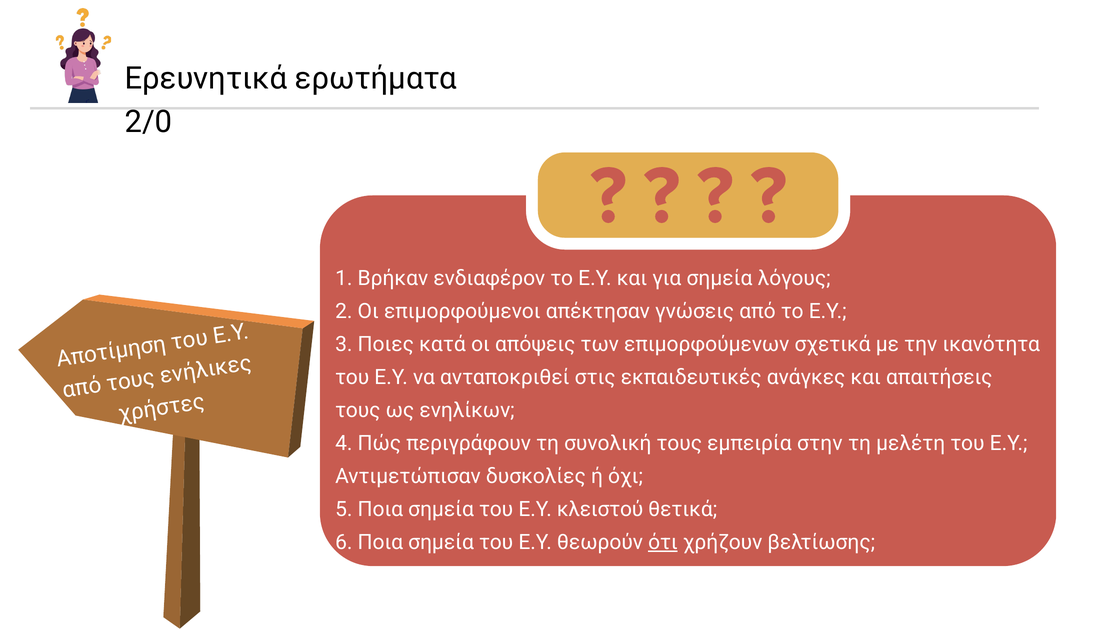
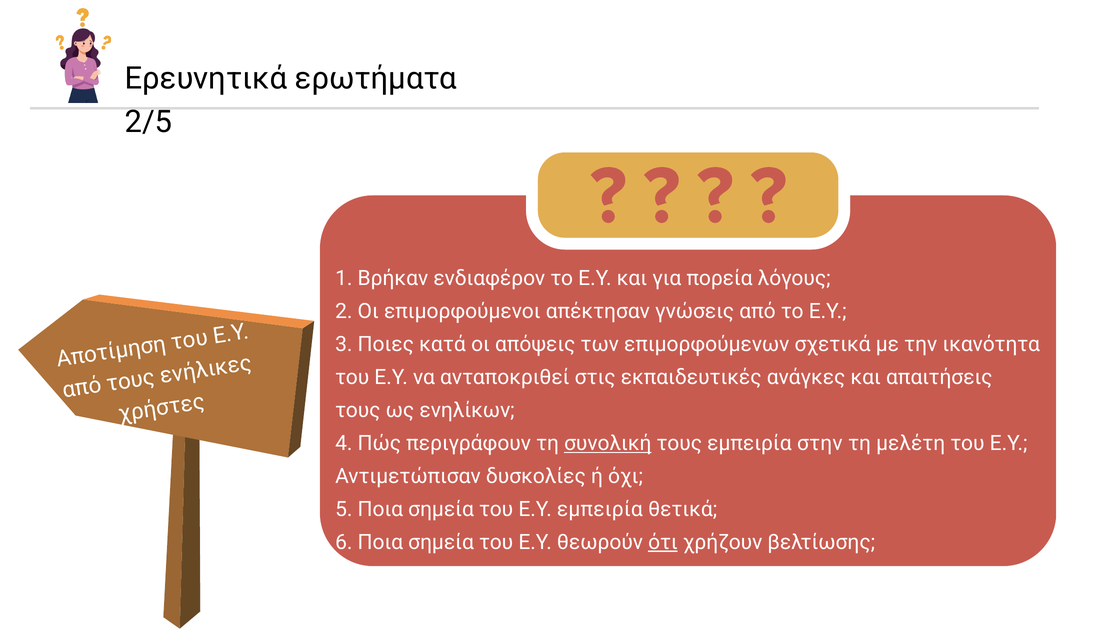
2/0: 2/0 -> 2/5
για σημεία: σημεία -> πορεία
συνολική underline: none -> present
Ε.Υ κλειστού: κλειστού -> εμπειρία
